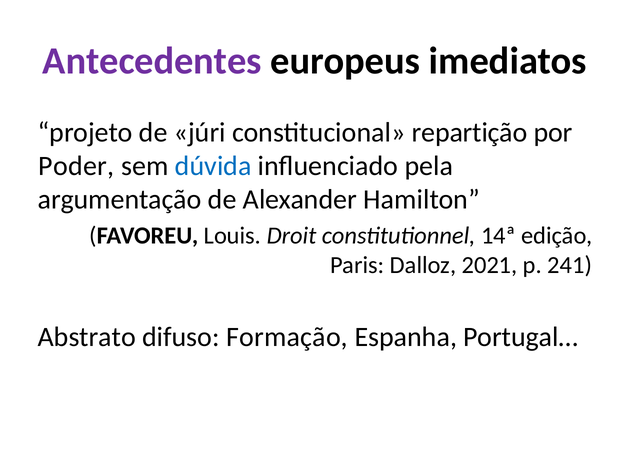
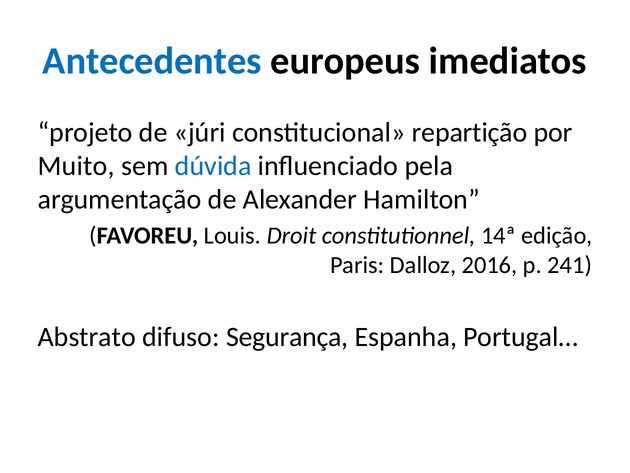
Antecedentes colour: purple -> blue
Poder: Poder -> Muito
2021: 2021 -> 2016
Formação: Formação -> Segurança
